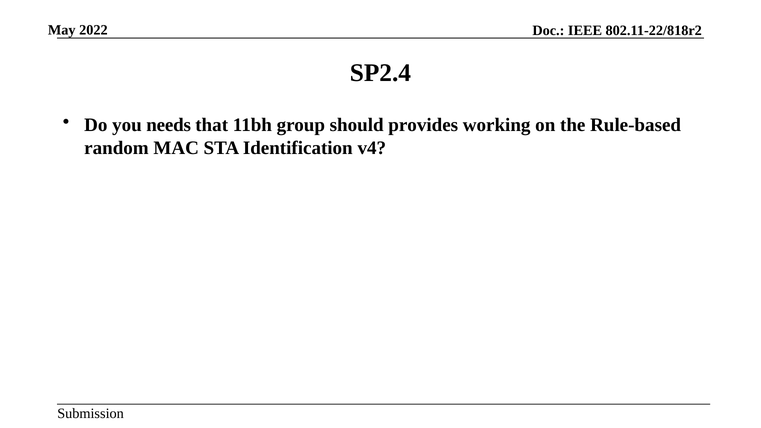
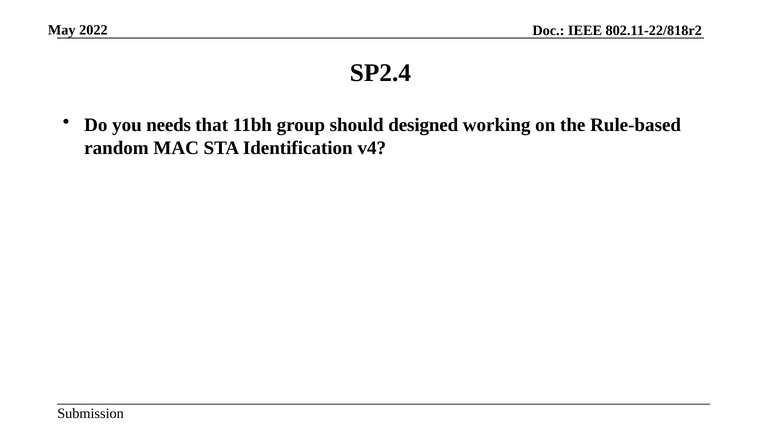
provides: provides -> designed
